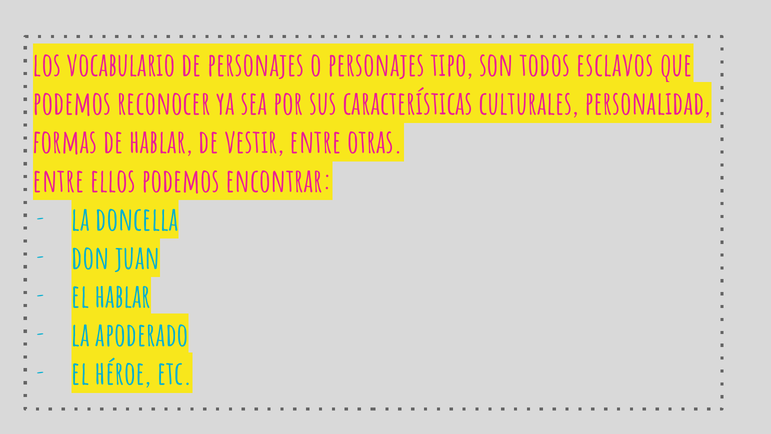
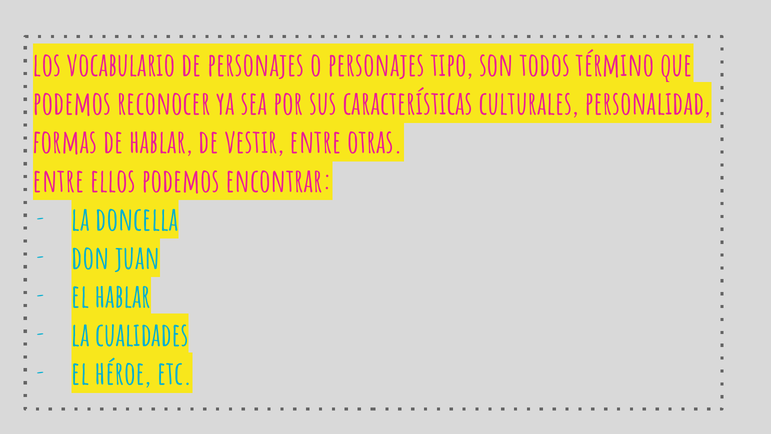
esclavos: esclavos -> término
apoderado: apoderado -> cualidades
